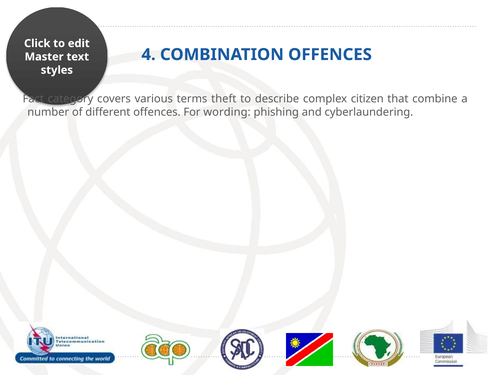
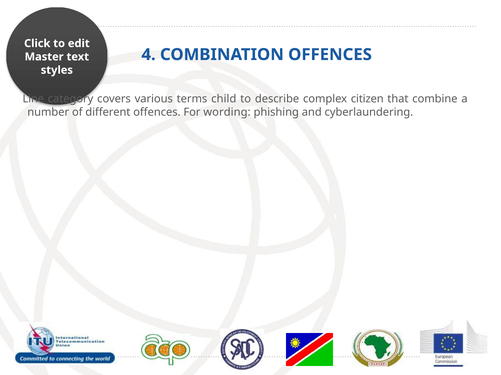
Fact: Fact -> Line
theft: theft -> child
